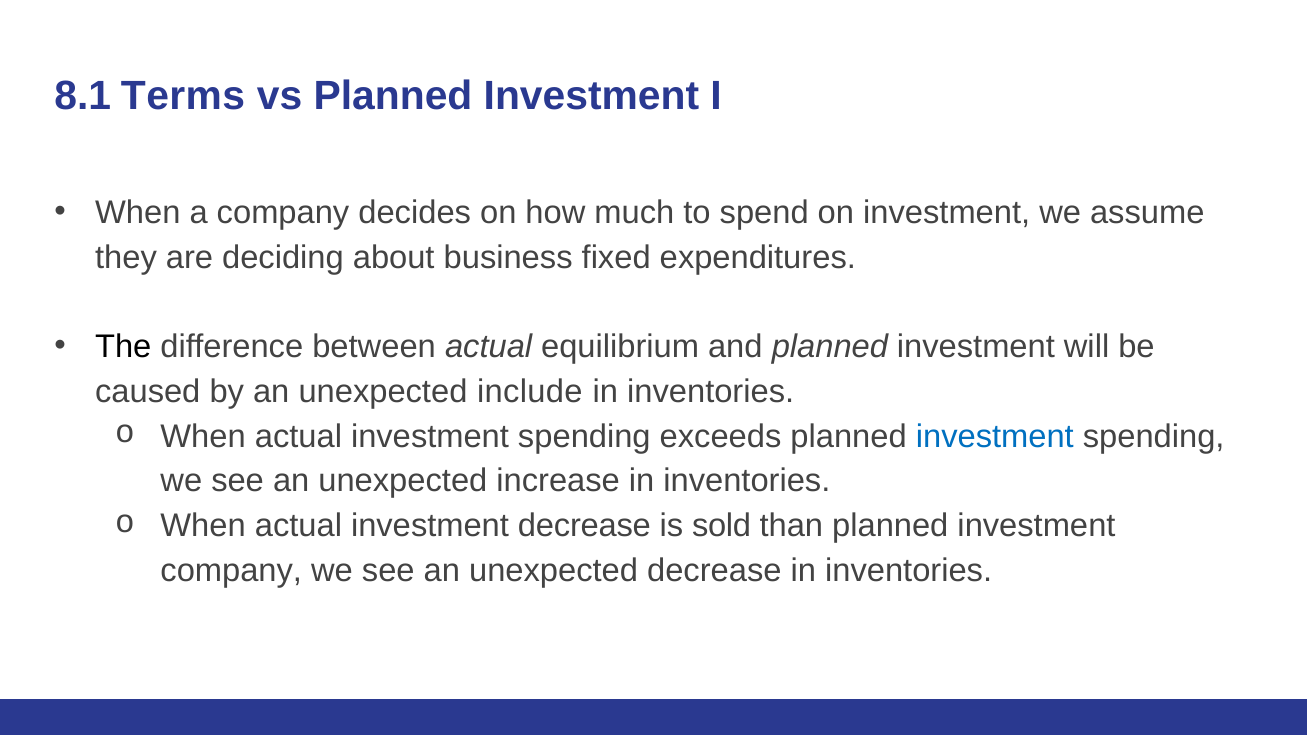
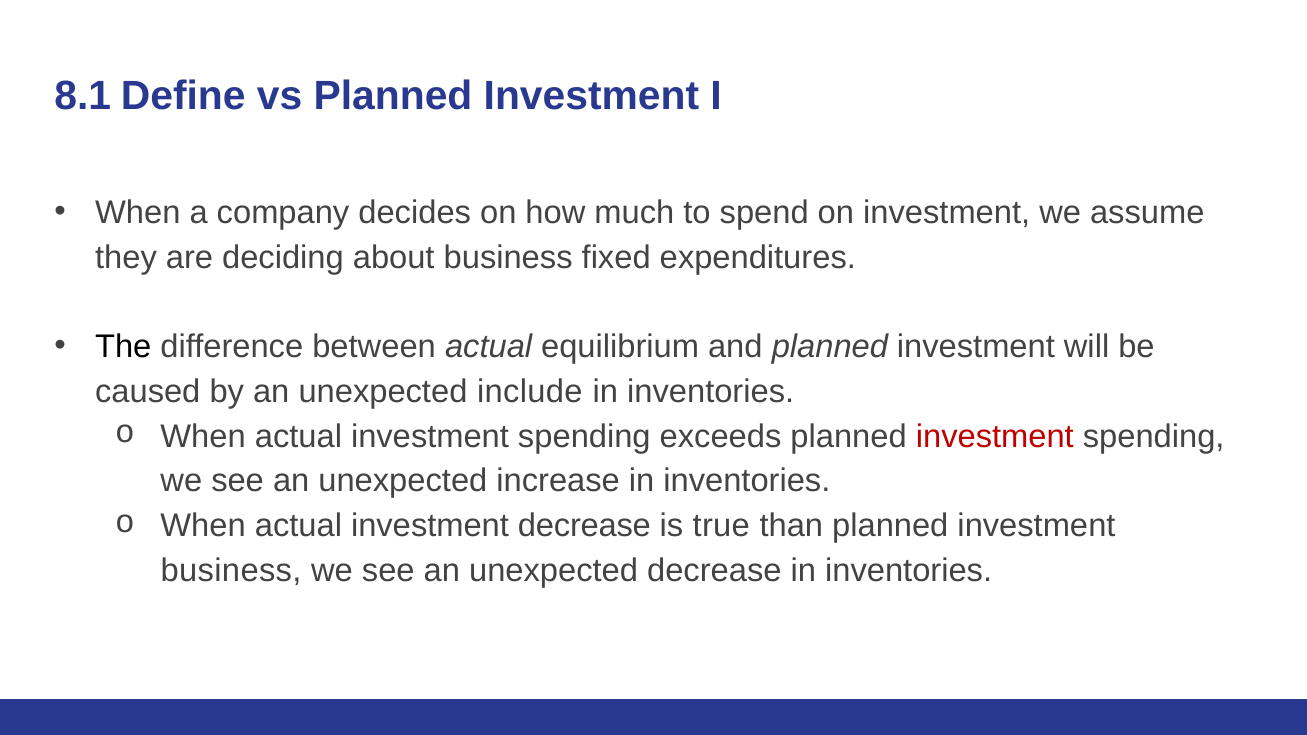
Terms: Terms -> Define
investment at (995, 436) colour: blue -> red
sold: sold -> true
company at (231, 570): company -> business
